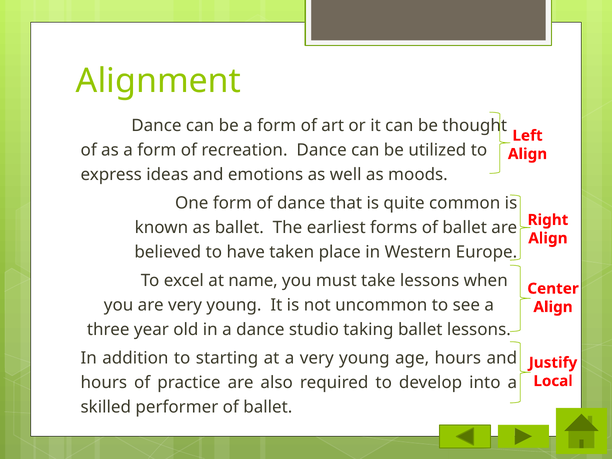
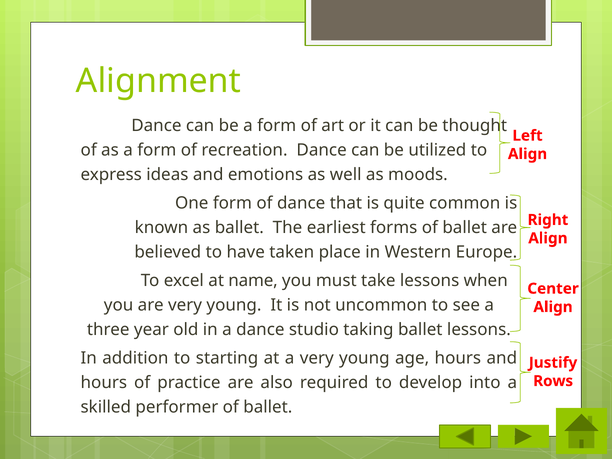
Local: Local -> Rows
